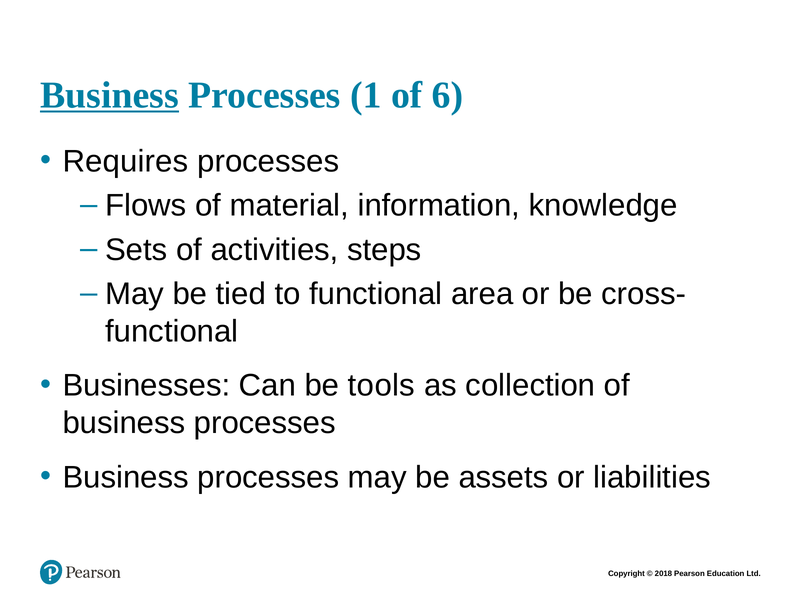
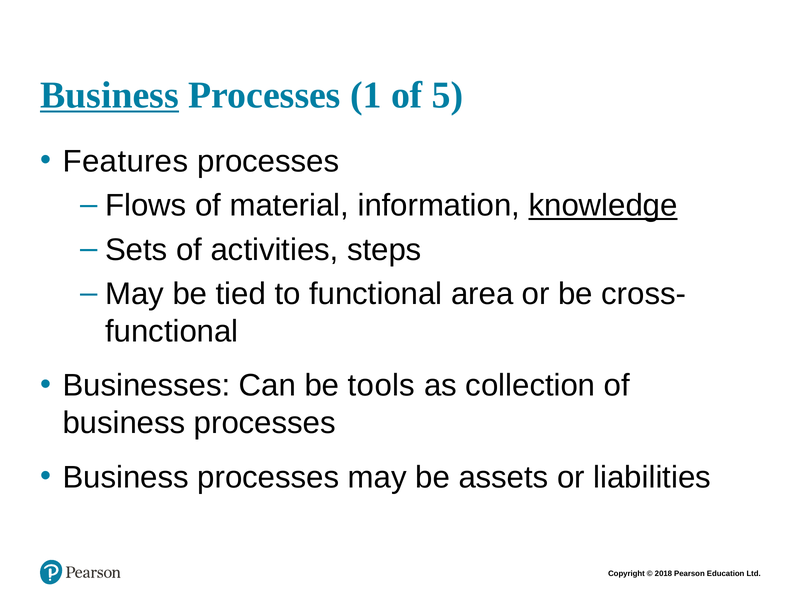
6: 6 -> 5
Requires: Requires -> Features
knowledge underline: none -> present
